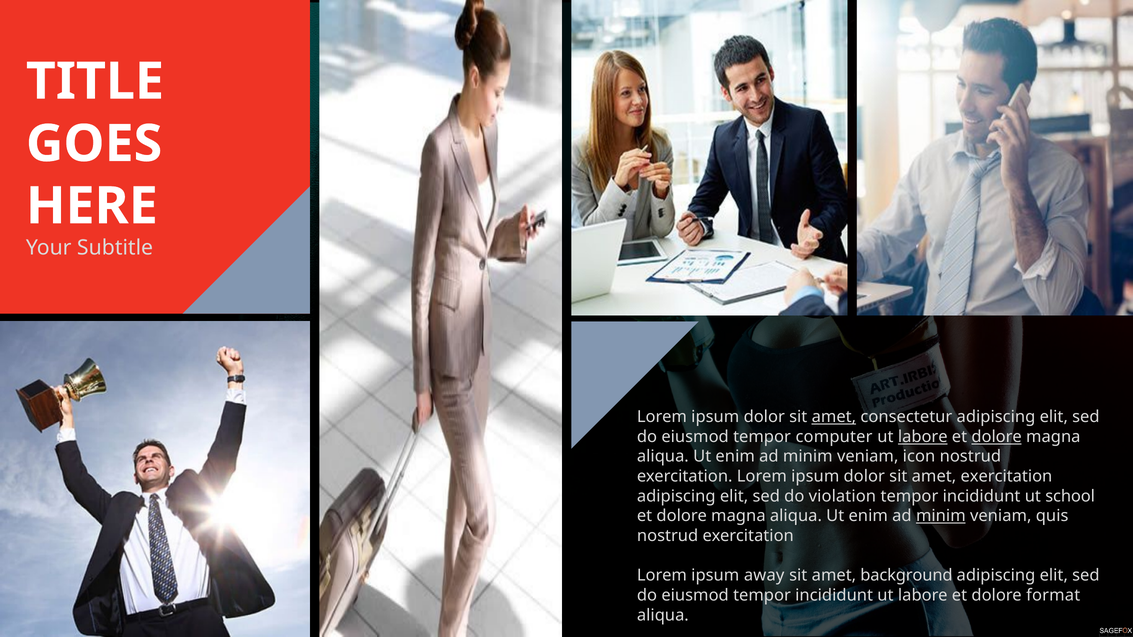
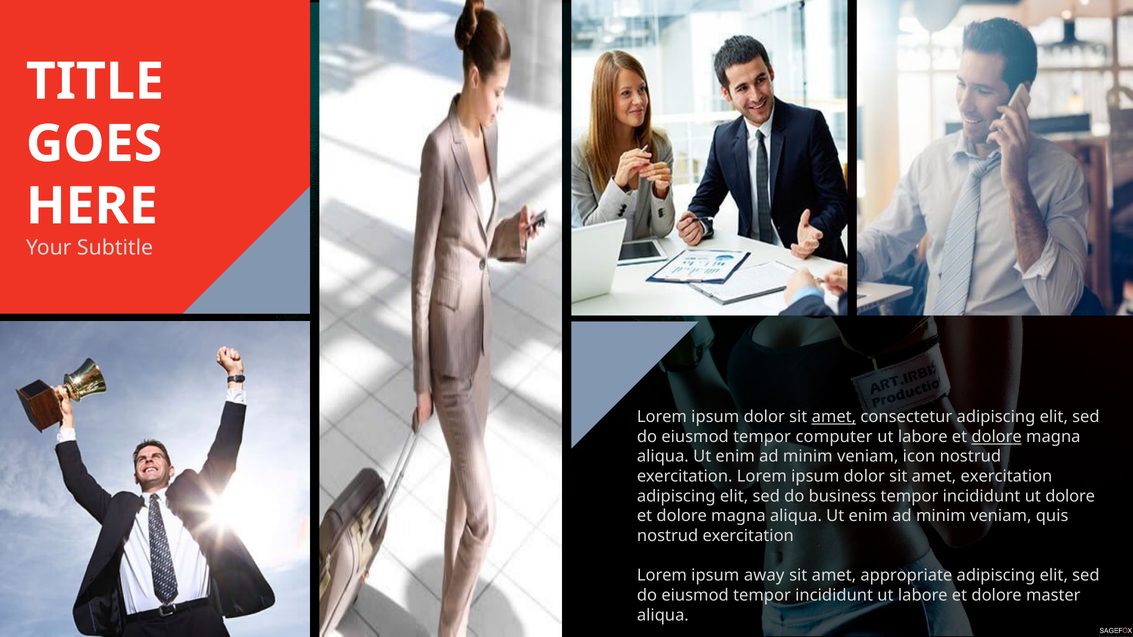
labore at (923, 437) underline: present -> none
violation: violation -> business
ut school: school -> dolore
minim at (941, 516) underline: present -> none
background: background -> appropriate
format: format -> master
